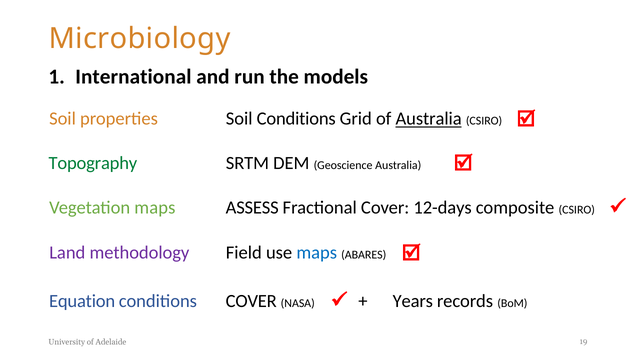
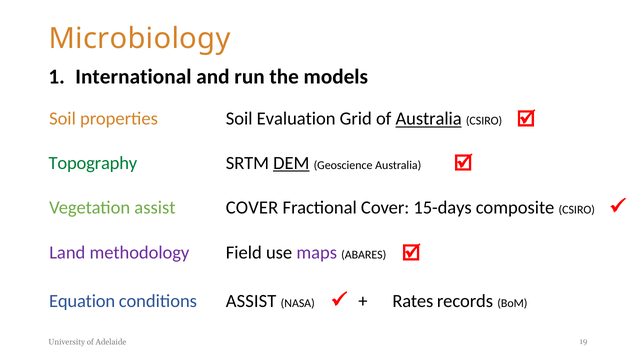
Soil Conditions: Conditions -> Evaluation
DEM underline: none -> present
Vegetation maps: maps -> assist
ASSESS at (252, 207): ASSESS -> COVER
12-days: 12-days -> 15-days
maps at (317, 253) colour: blue -> purple
COVER at (251, 301): COVER -> ASSIST
Years: Years -> Rates
